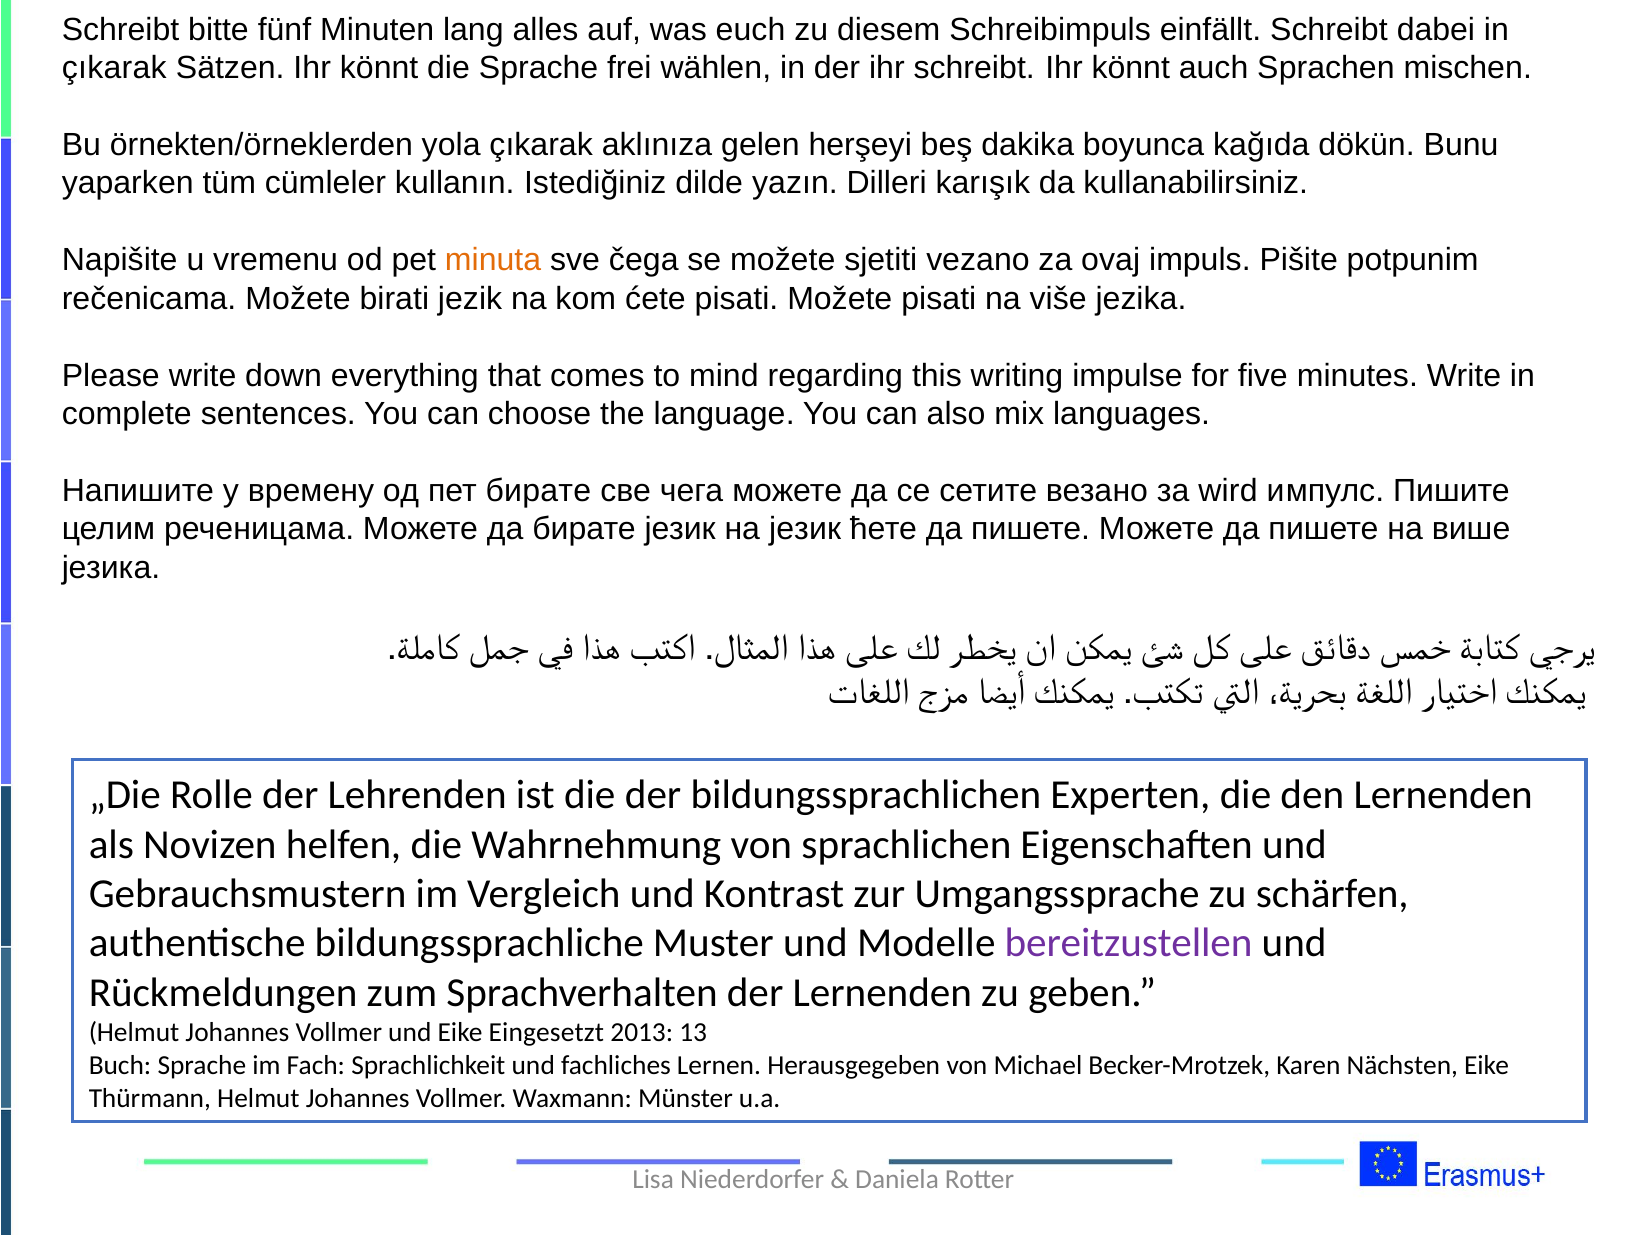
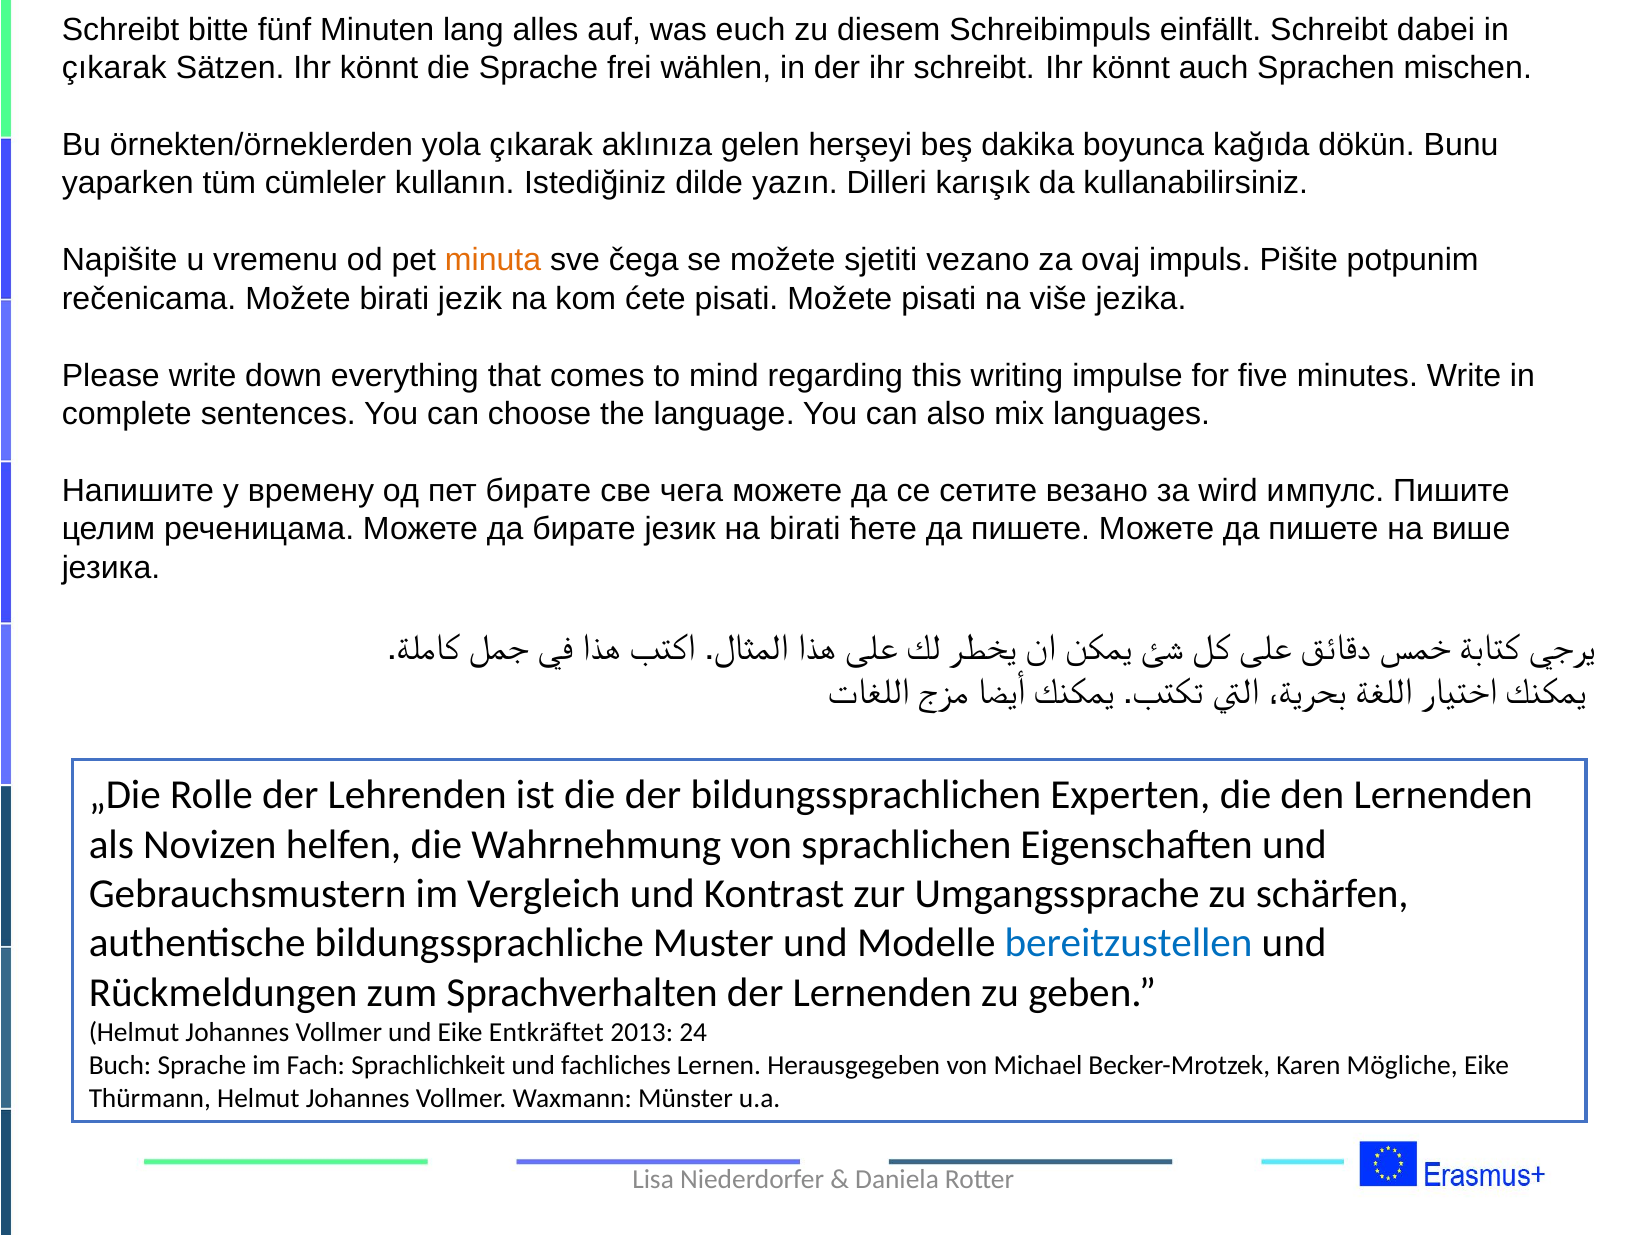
на језик: језик -> birati
bereitzustellen colour: purple -> blue
Eingesetzt: Eingesetzt -> Entkräftet
13: 13 -> 24
Nächsten: Nächsten -> Mögliche
